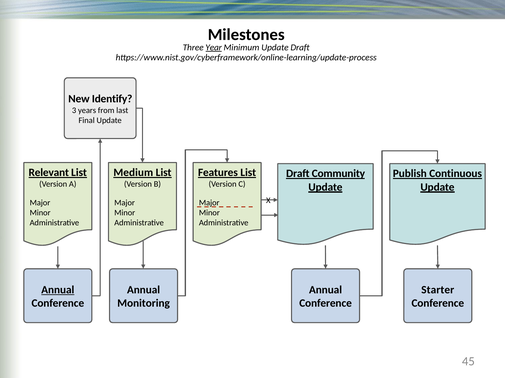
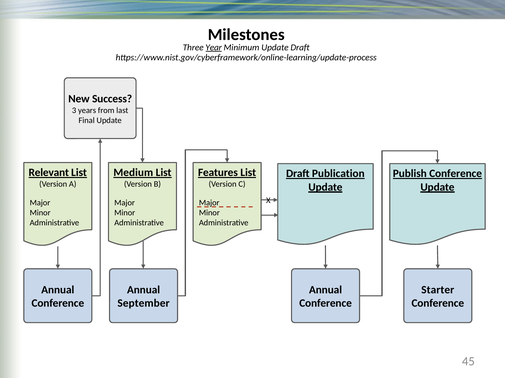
Identify: Identify -> Success
Community: Community -> Publication
Publish Continuous: Continuous -> Conference
Annual at (58, 290) underline: present -> none
Monitoring: Monitoring -> September
